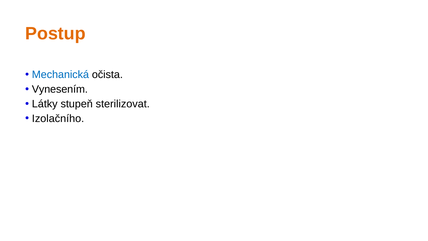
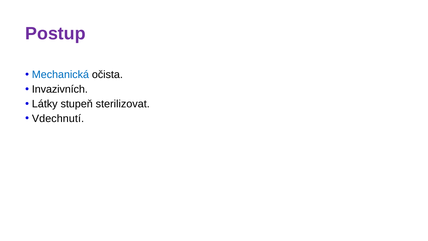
Postup colour: orange -> purple
Vynesením: Vynesením -> Invazivních
Izolačního: Izolačního -> Vdechnutí
